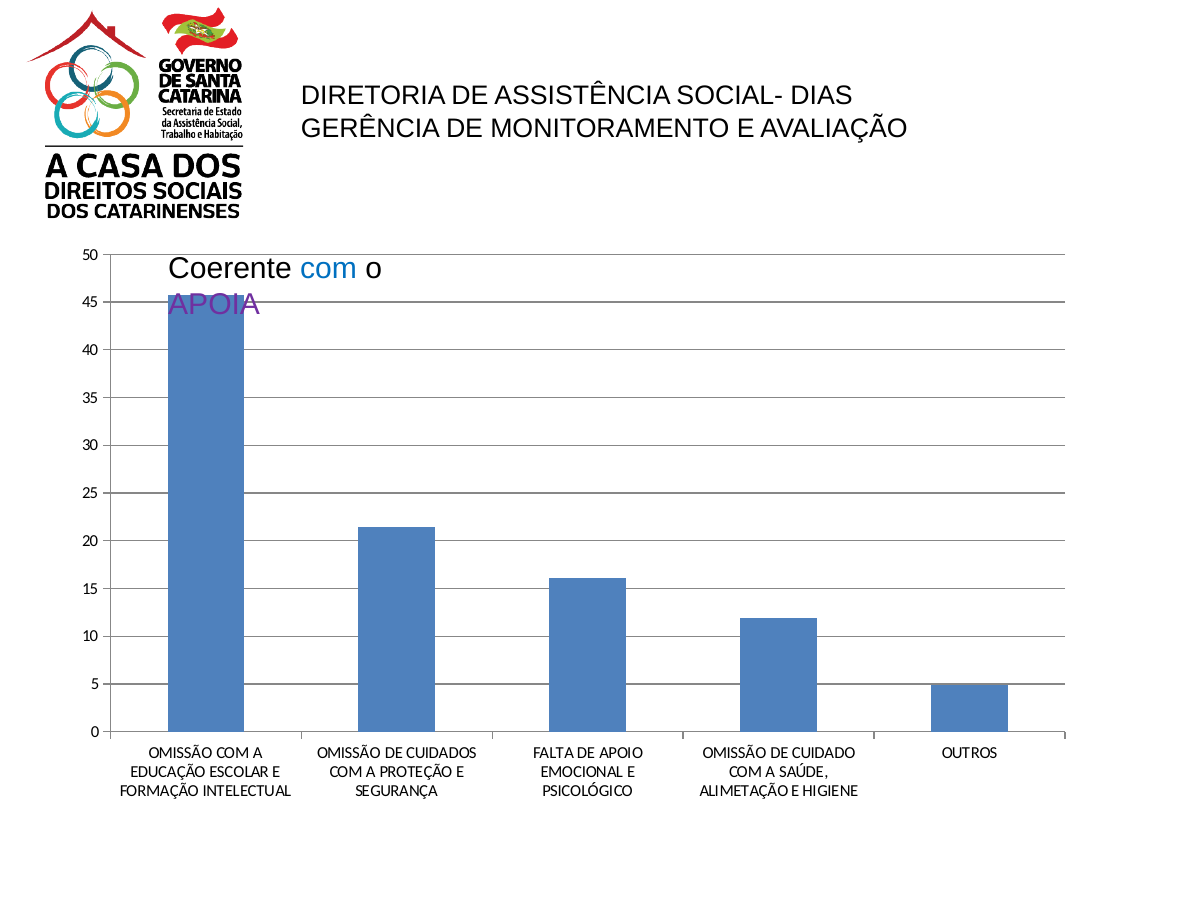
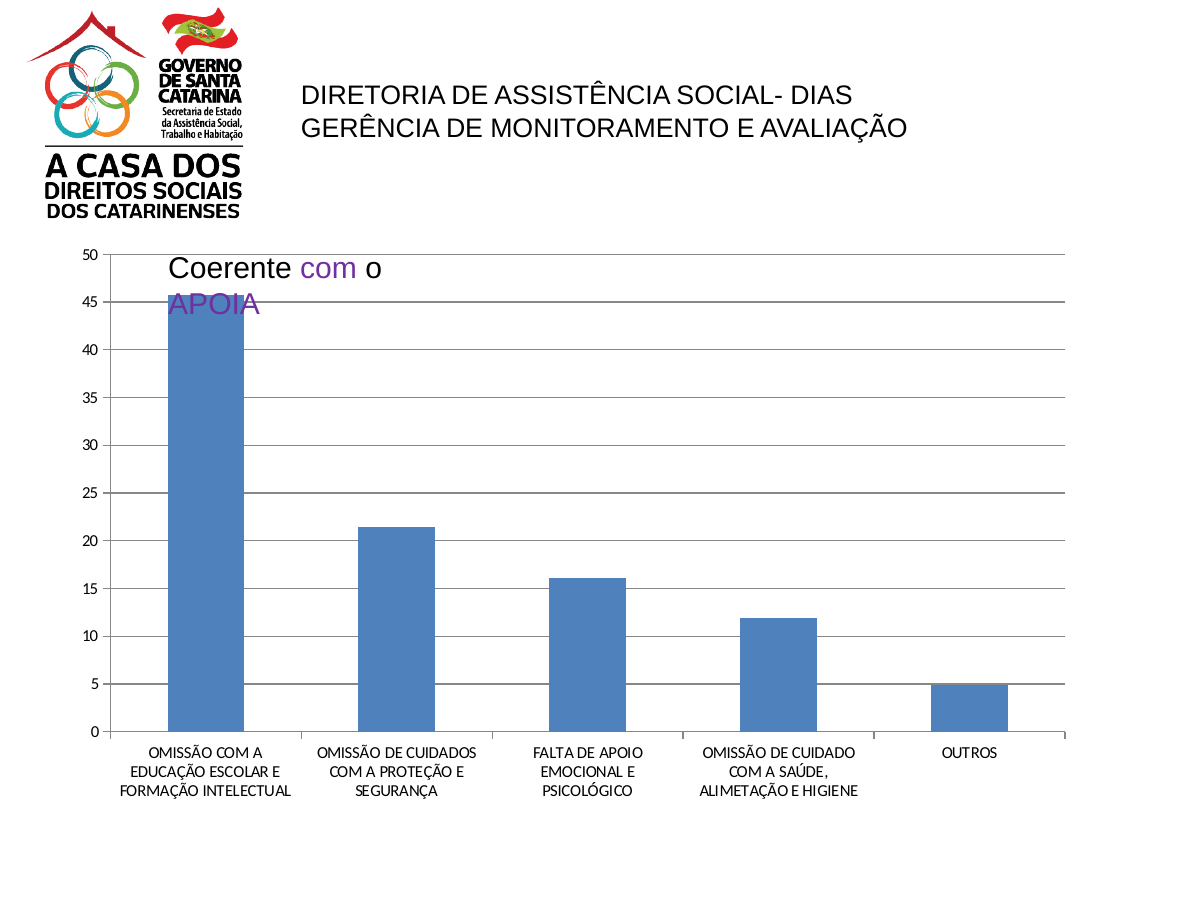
com at (329, 269) colour: blue -> purple
